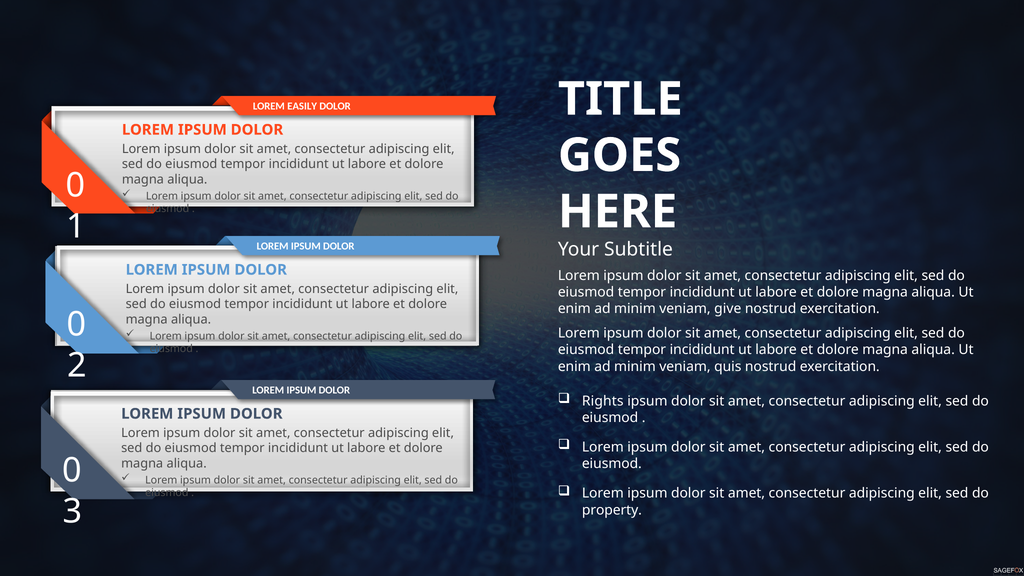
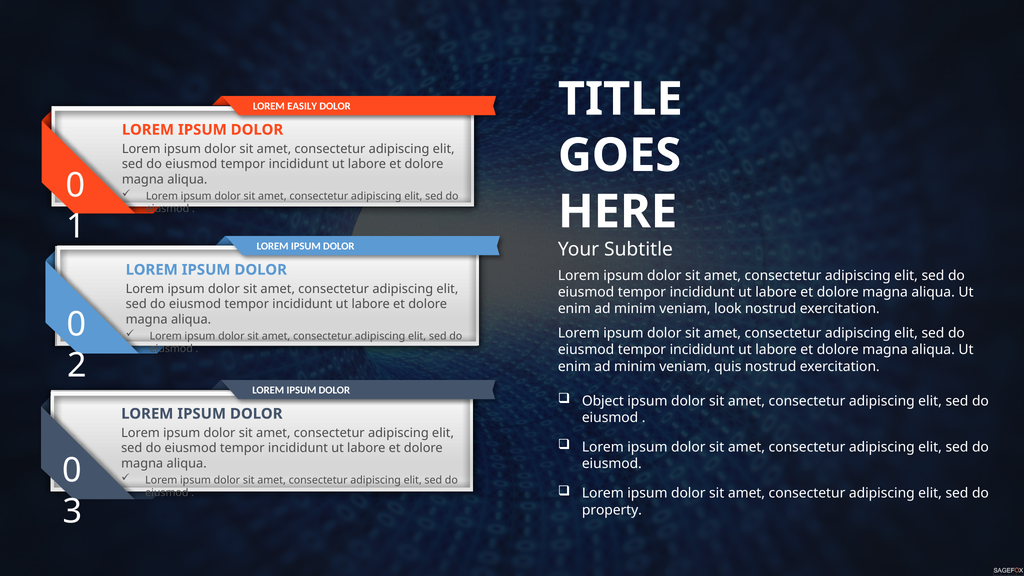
give: give -> look
Rights: Rights -> Object
